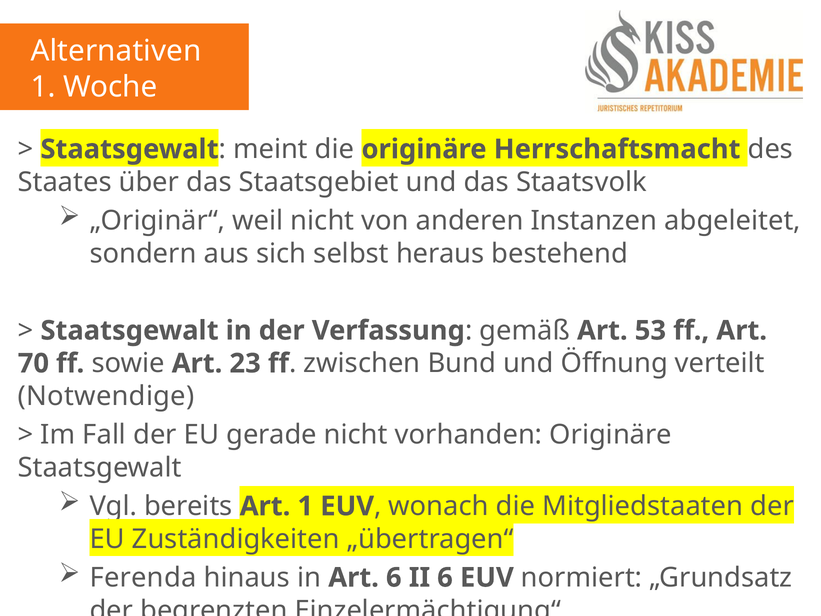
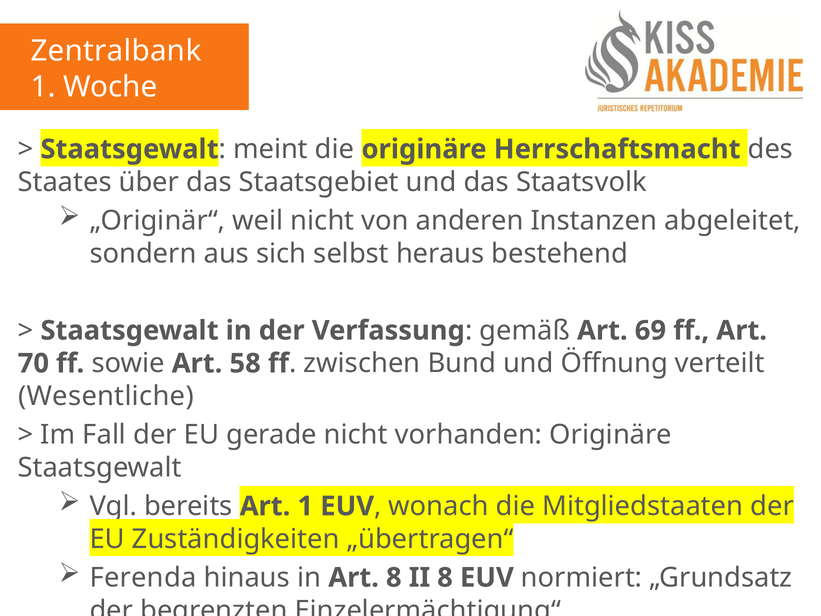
Alternativen: Alternativen -> Zentralbank
53: 53 -> 69
23: 23 -> 58
Notwendige: Notwendige -> Wesentliche
Art 6: 6 -> 8
II 6: 6 -> 8
